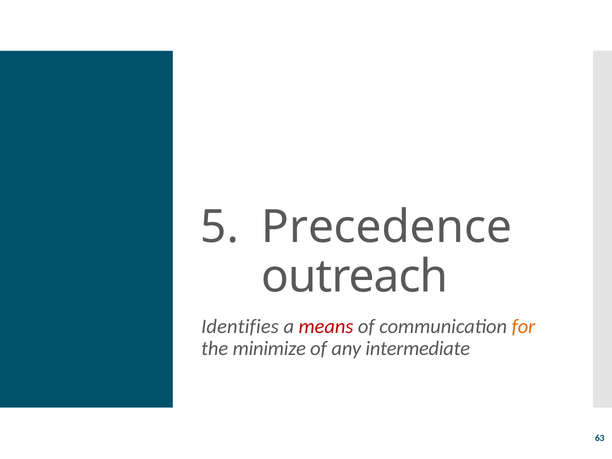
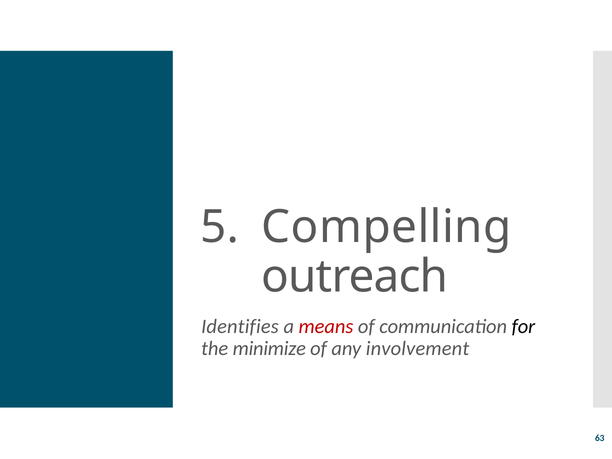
Precedence: Precedence -> Compelling
for colour: orange -> black
intermediate: intermediate -> involvement
